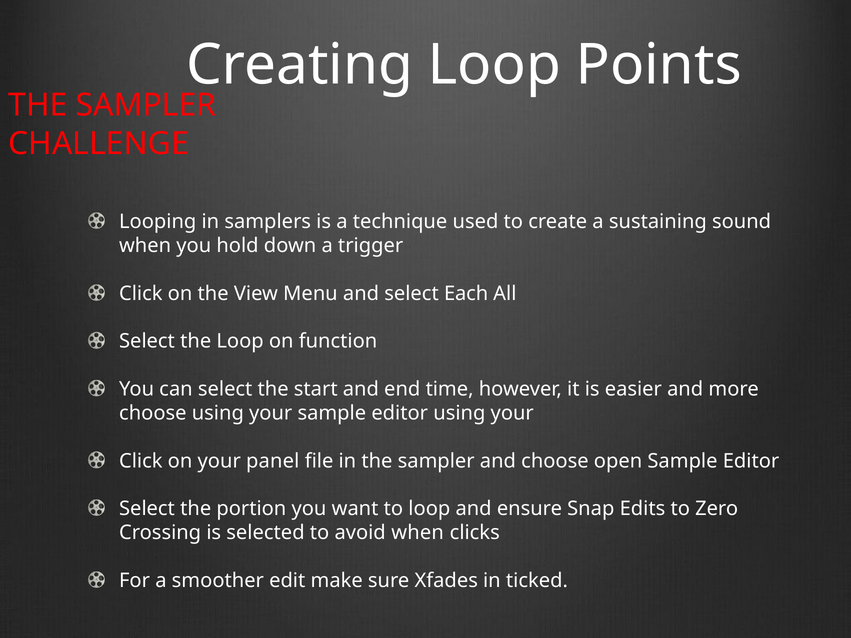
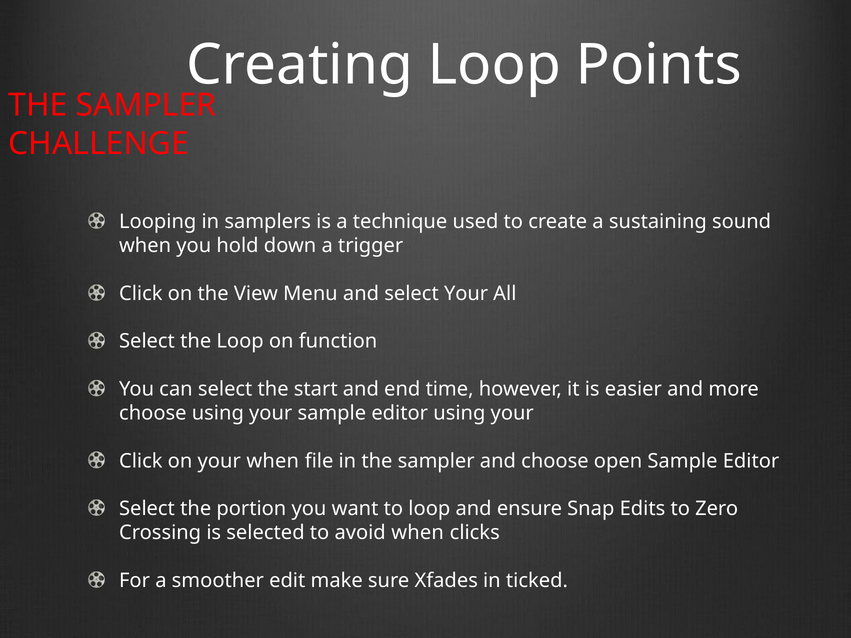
select Each: Each -> Your
your panel: panel -> when
